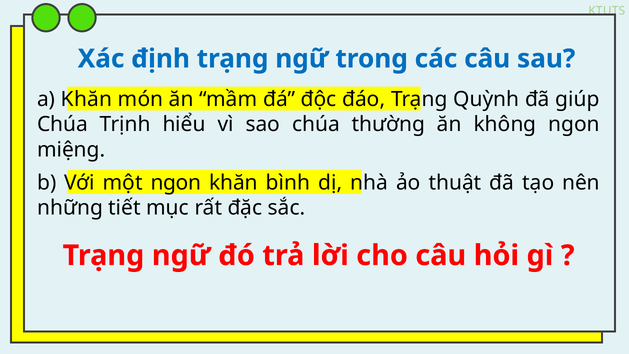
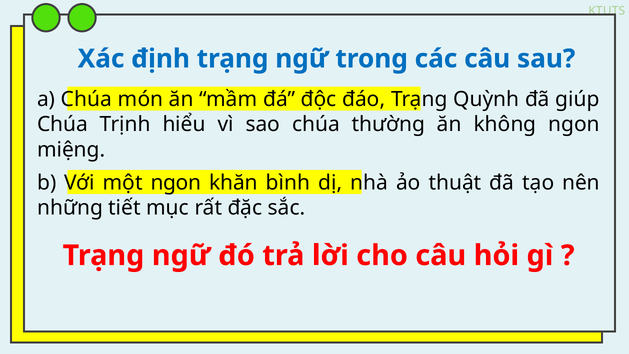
a Khăn: Khăn -> Chúa
